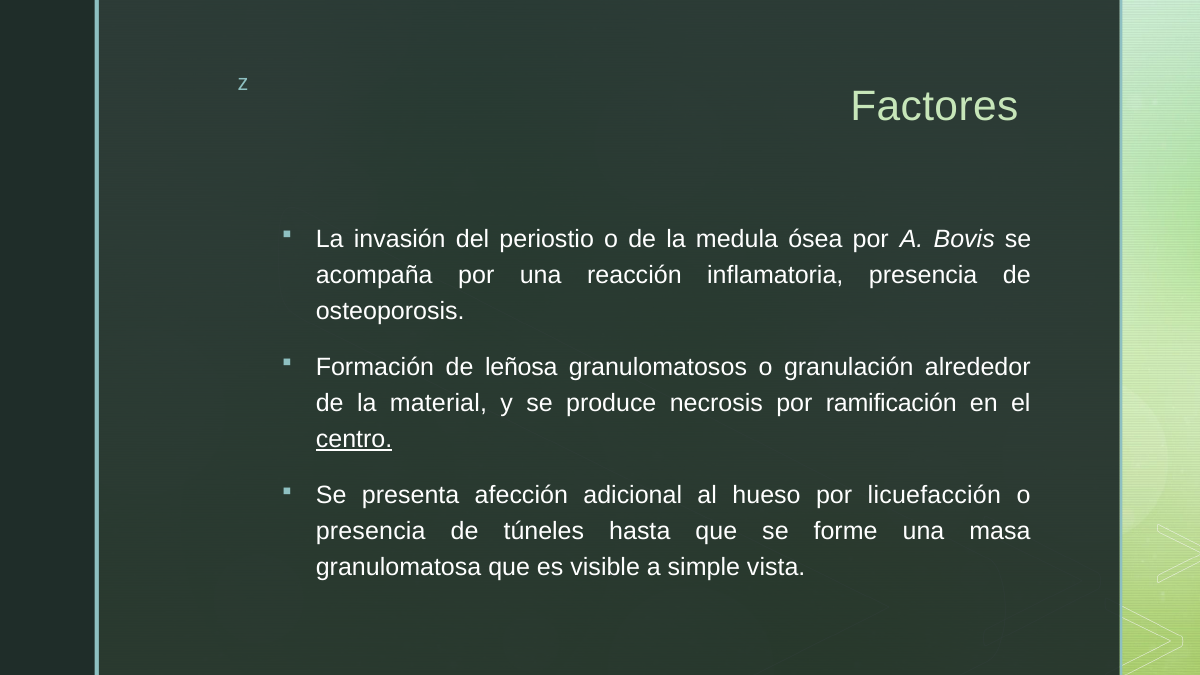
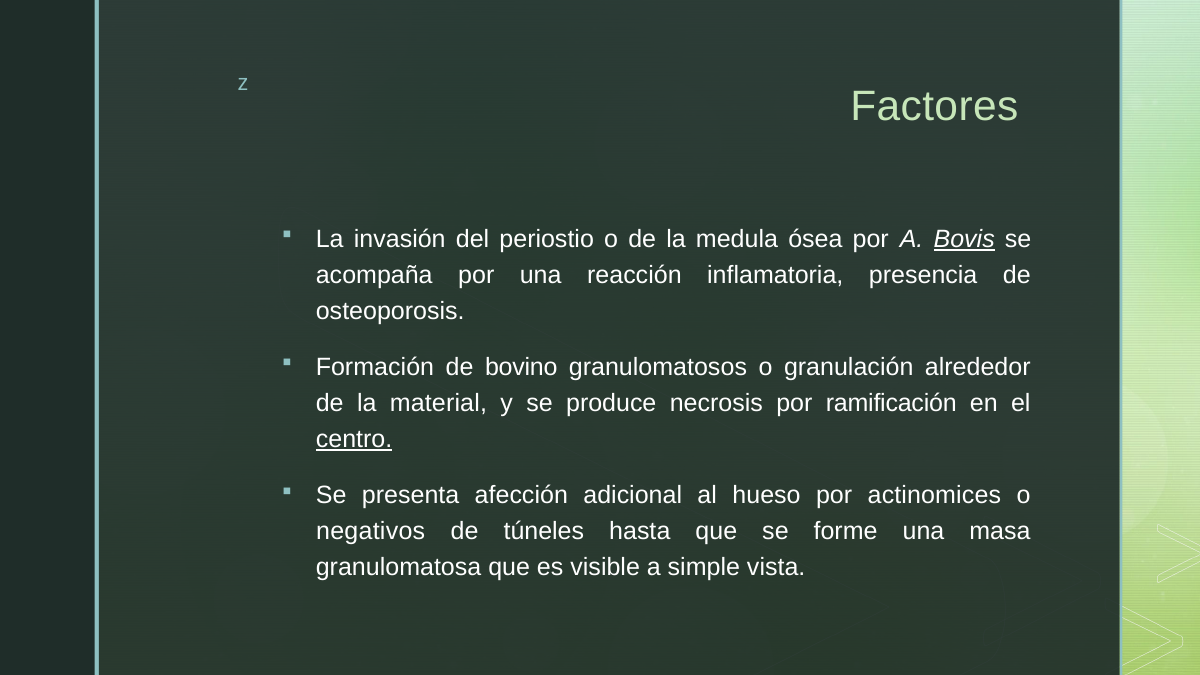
Bovis underline: none -> present
leñosa: leñosa -> bovino
licuefacción: licuefacción -> actinomices
presencia at (371, 531): presencia -> negativos
